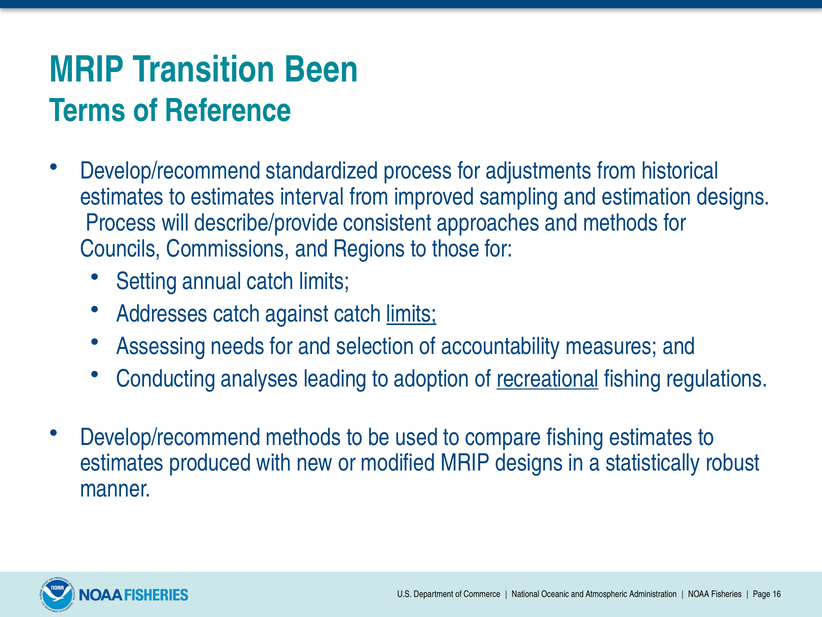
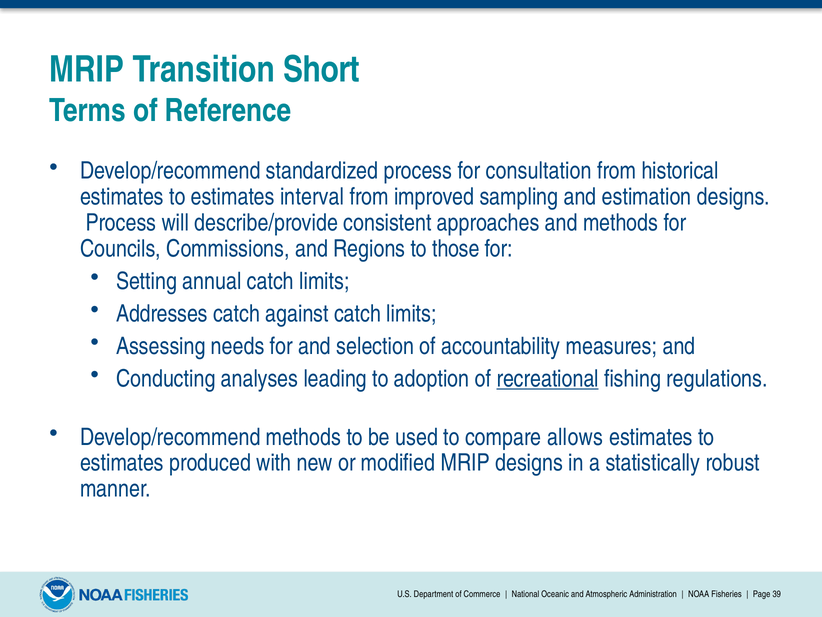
Been: Been -> Short
adjustments: adjustments -> consultation
limits at (412, 313) underline: present -> none
compare fishing: fishing -> allows
16: 16 -> 39
